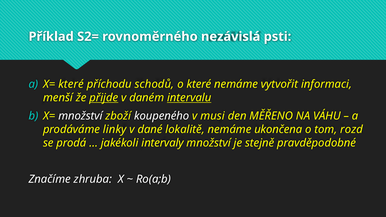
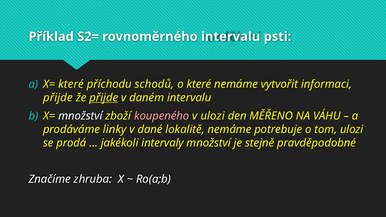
rovnoměrného nezávislá: nezávislá -> intervalu
menší at (58, 98): menší -> přijde
intervalu at (189, 98) underline: present -> none
koupeného colour: white -> pink
v musi: musi -> ulozi
ukončena: ukončena -> potrebuje
tom rozd: rozd -> ulozi
